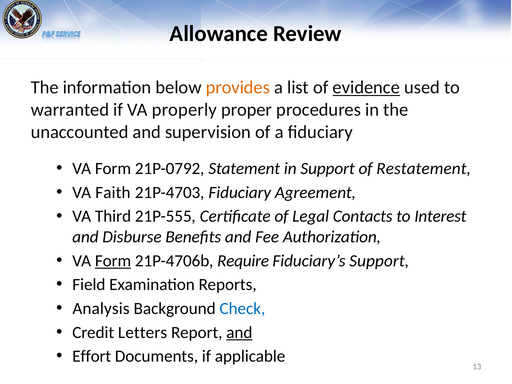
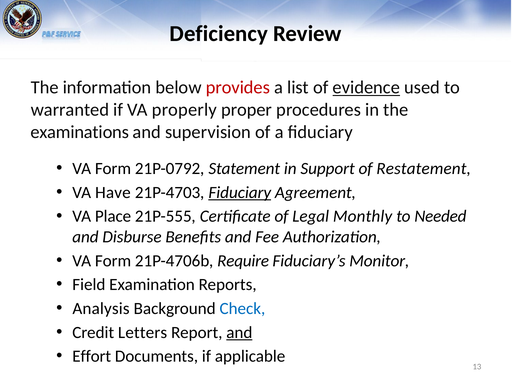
Allowance: Allowance -> Deficiency
provides colour: orange -> red
unaccounted: unaccounted -> examinations
Faith: Faith -> Have
Fiduciary at (240, 192) underline: none -> present
Third: Third -> Place
Contacts: Contacts -> Monthly
Interest: Interest -> Needed
Form at (113, 261) underline: present -> none
Fiduciary’s Support: Support -> Monitor
